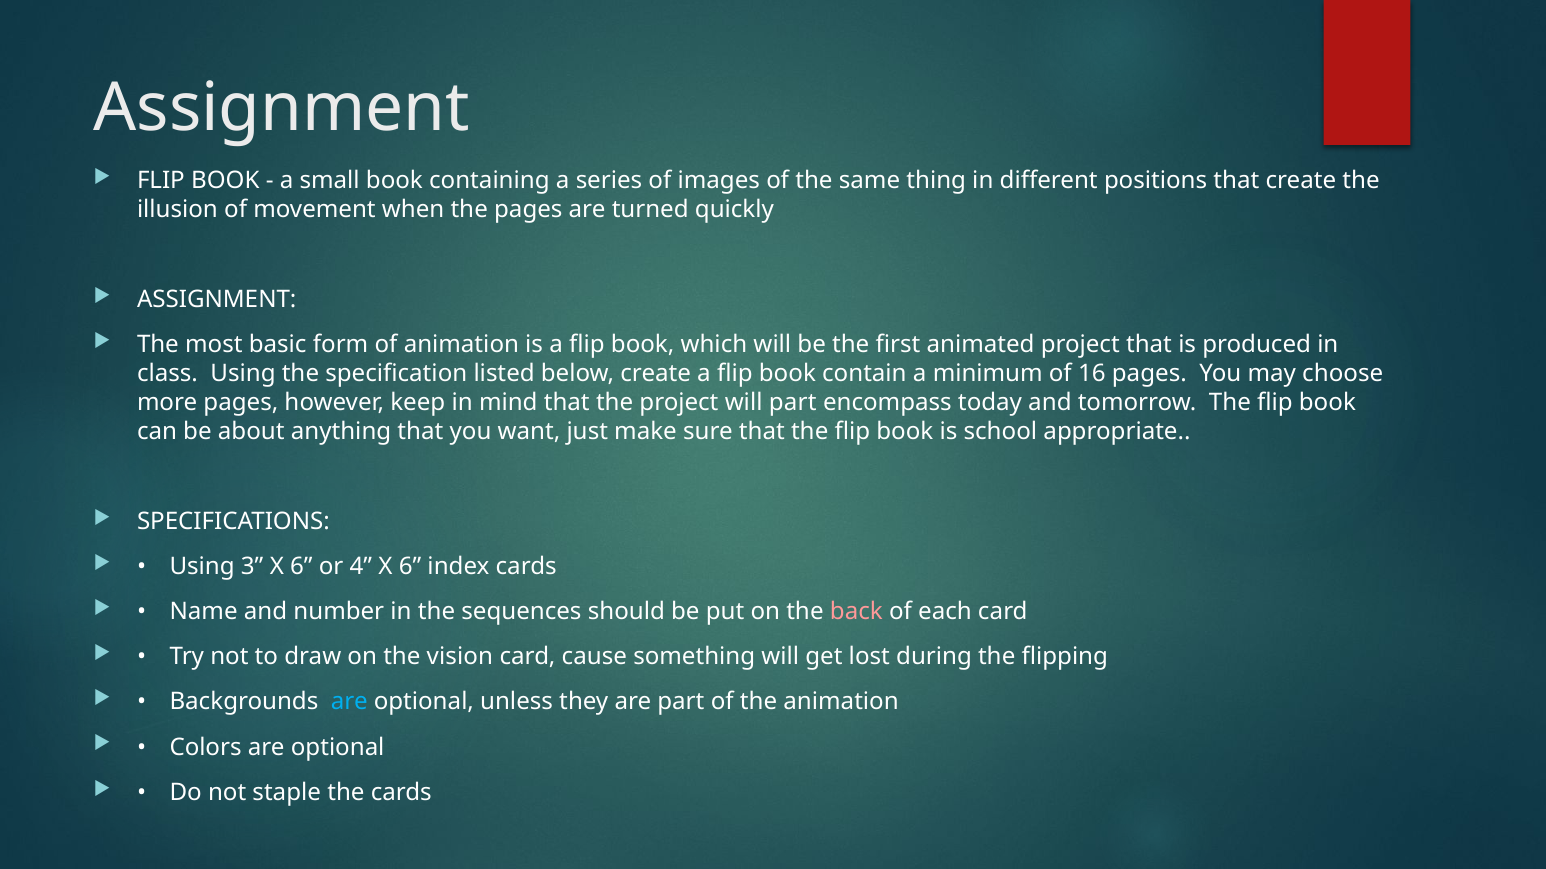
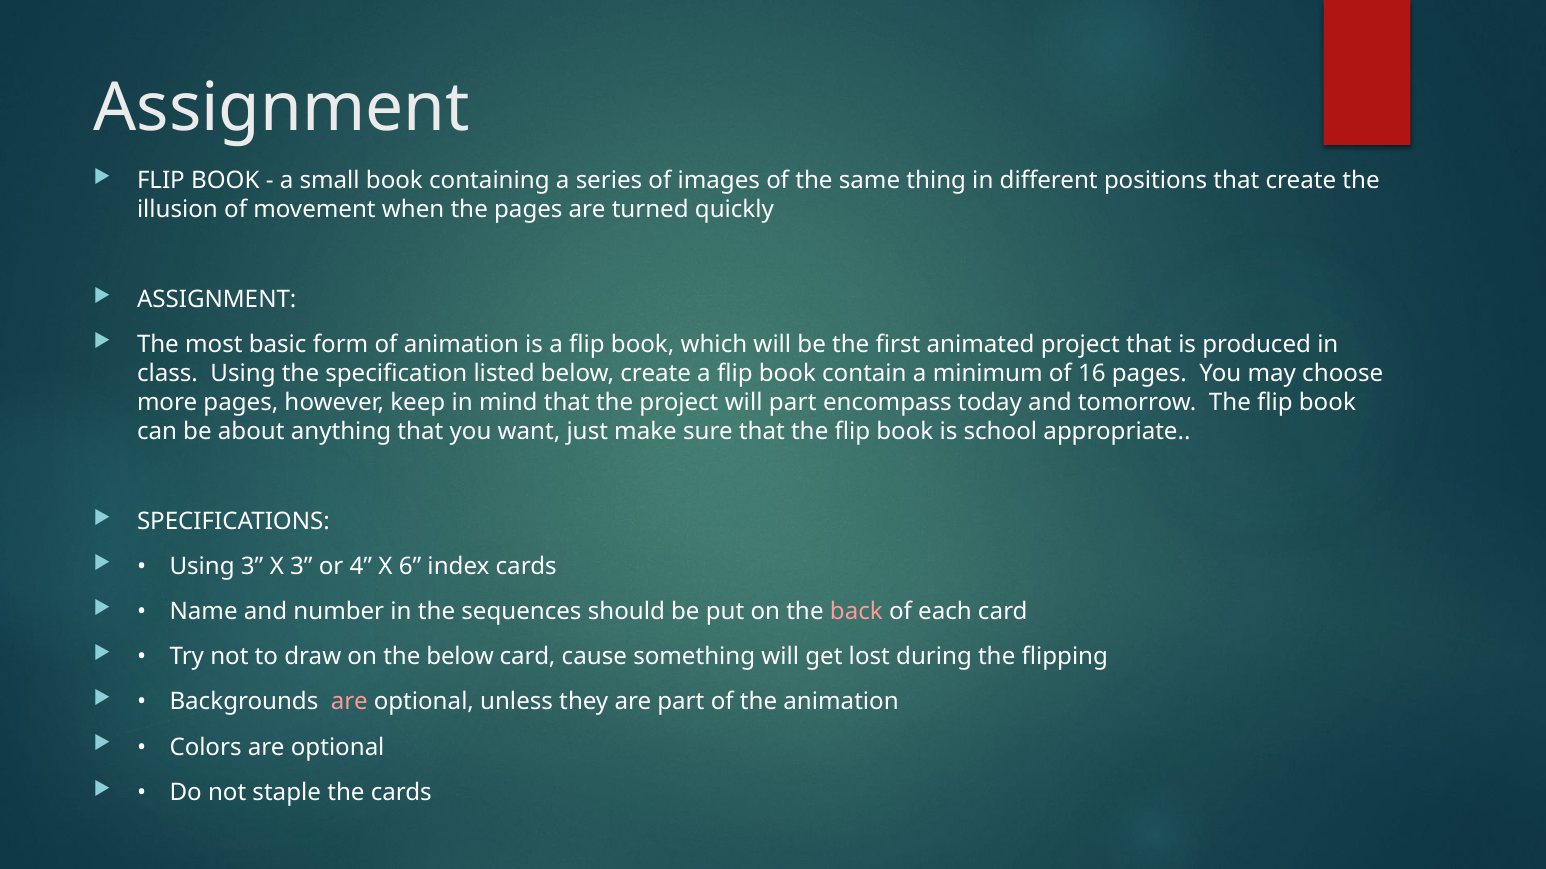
3 X 6: 6 -> 3
the vision: vision -> below
are at (349, 703) colour: light blue -> pink
